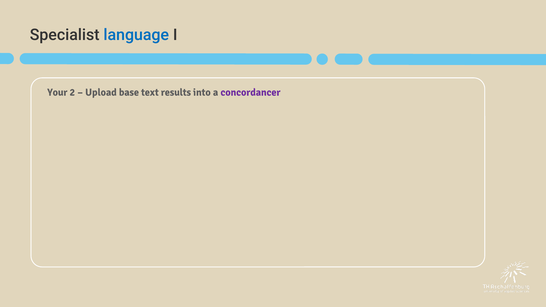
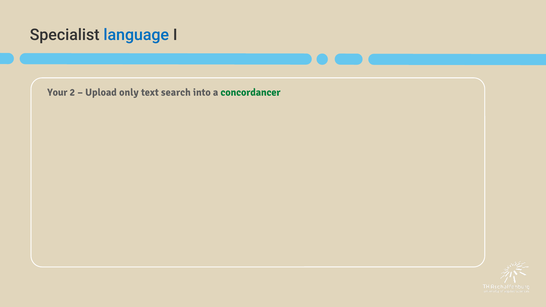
base: base -> only
results: results -> search
concordancer colour: purple -> green
